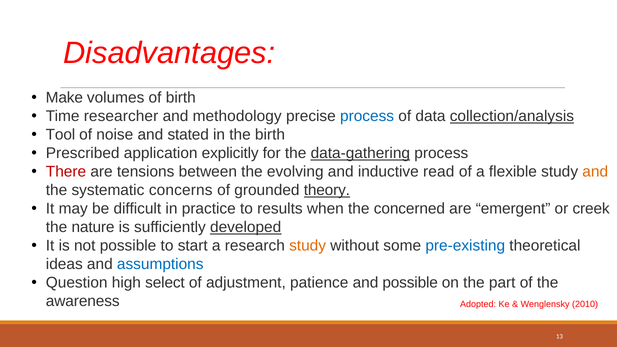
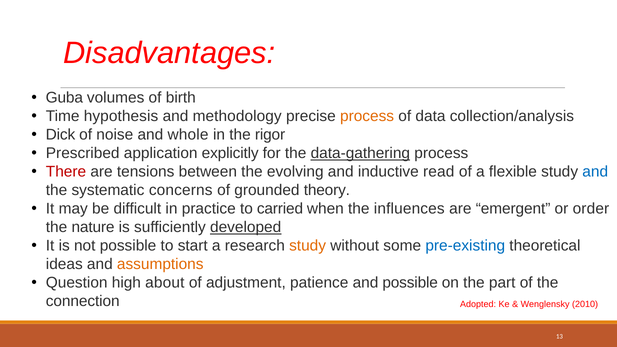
Make: Make -> Guba
researcher: researcher -> hypothesis
process at (367, 116) colour: blue -> orange
collection/analysis underline: present -> none
Tool: Tool -> Dick
stated: stated -> whole
the birth: birth -> rigor
and at (595, 172) colour: orange -> blue
theory underline: present -> none
results: results -> carried
concerned: concerned -> influences
creek: creek -> order
assumptions colour: blue -> orange
select: select -> about
awareness: awareness -> connection
